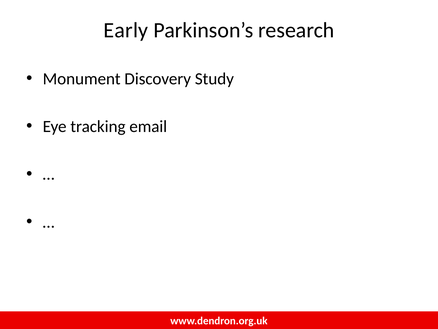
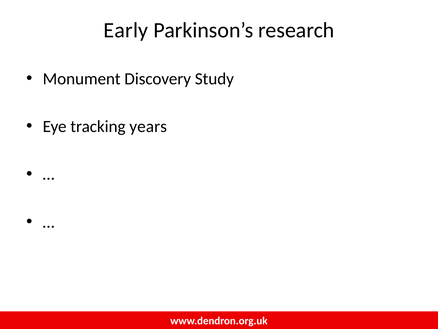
email: email -> years
